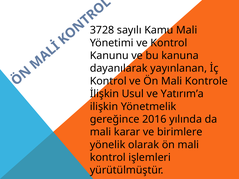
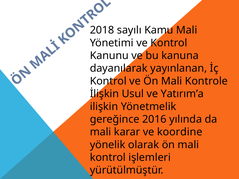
3728: 3728 -> 2018
birimlere: birimlere -> koordine
